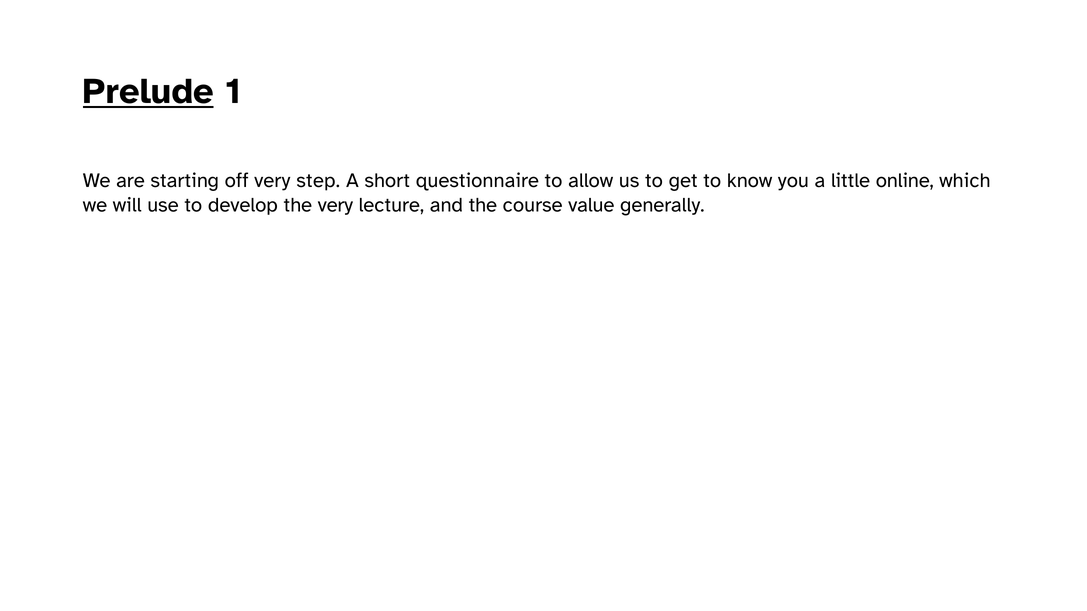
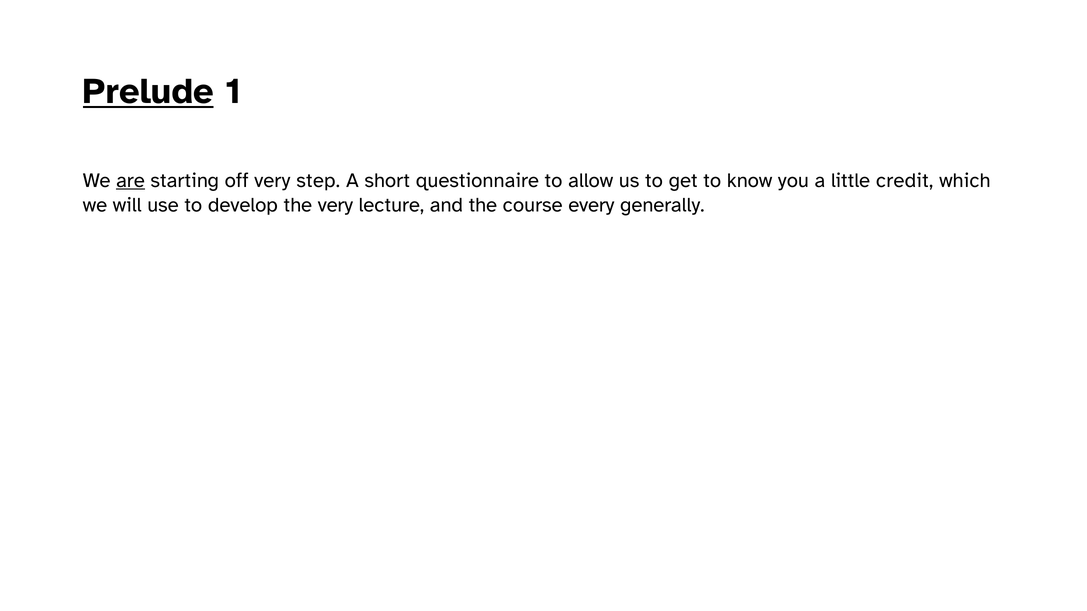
are underline: none -> present
online: online -> credit
value: value -> every
